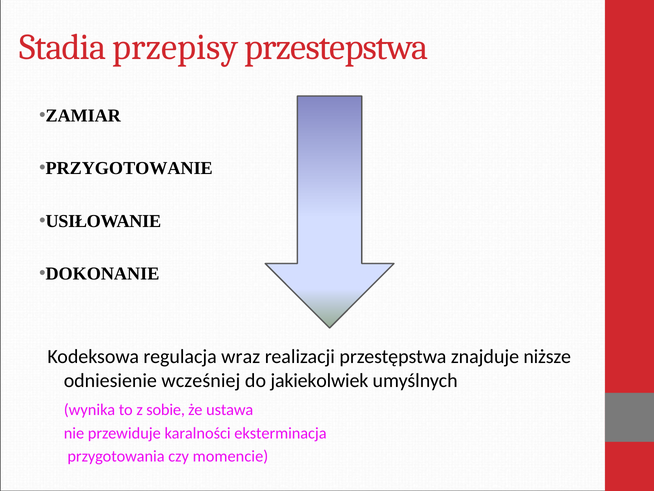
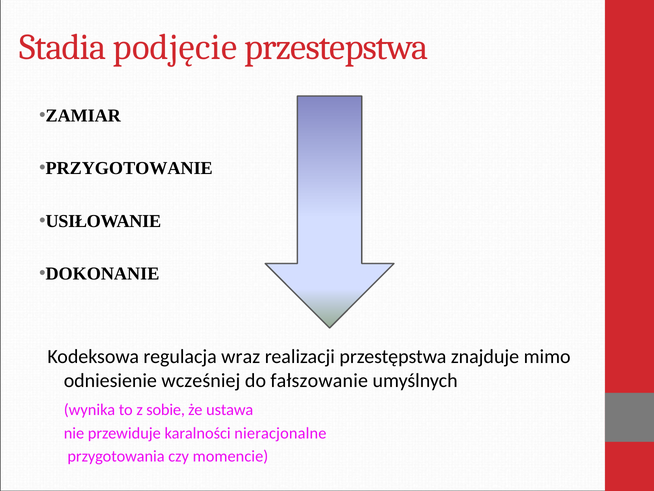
przepisy: przepisy -> podjęcie
niższe: niższe -> mimo
jakiekolwiek: jakiekolwiek -> fałszowanie
eksterminacja: eksterminacja -> nieracjonalne
